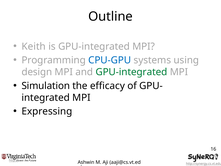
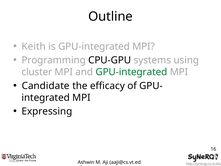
CPU-GPU colour: blue -> black
design: design -> cluster
Simulation: Simulation -> Candidate
